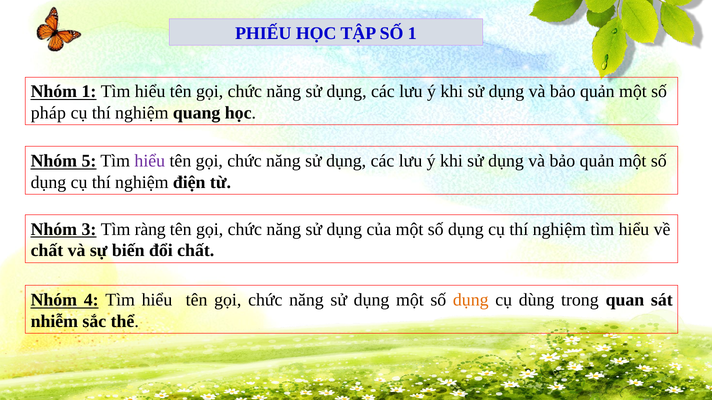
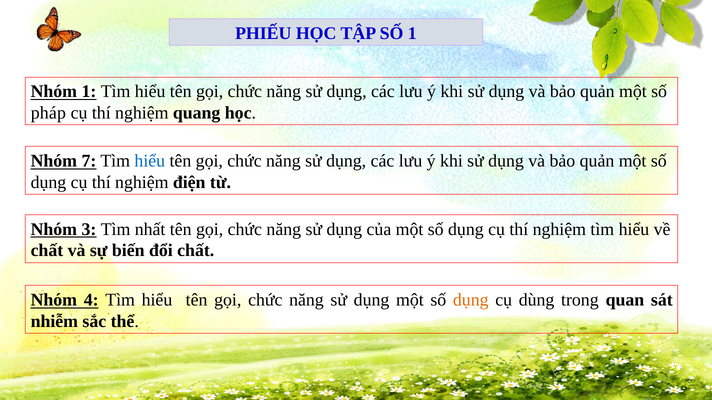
5: 5 -> 7
hiểu at (150, 161) colour: purple -> blue
ràng: ràng -> nhất
